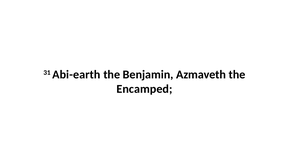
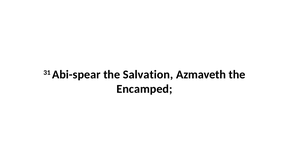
Abi-earth: Abi-earth -> Abi-spear
Benjamin: Benjamin -> Salvation
